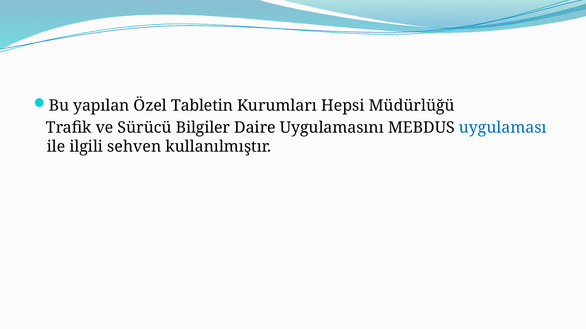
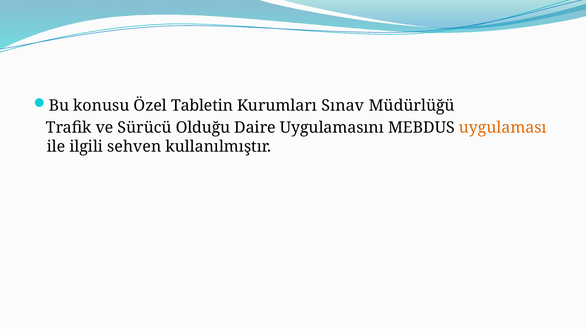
yapılan: yapılan -> konusu
Hepsi: Hepsi -> Sınav
Bilgiler: Bilgiler -> Olduğu
uygulaması colour: blue -> orange
